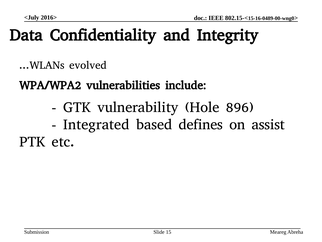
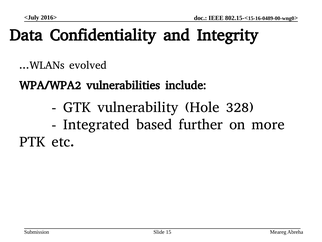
896: 896 -> 328
defines: defines -> further
assist: assist -> more
